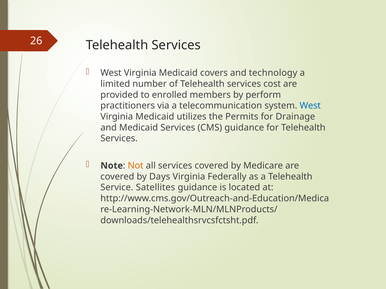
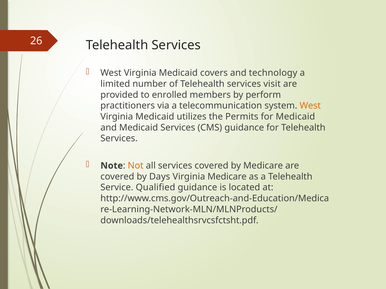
cost: cost -> visit
West at (310, 106) colour: blue -> orange
for Drainage: Drainage -> Medicaid
Virginia Federally: Federally -> Medicare
Satellites: Satellites -> Qualified
